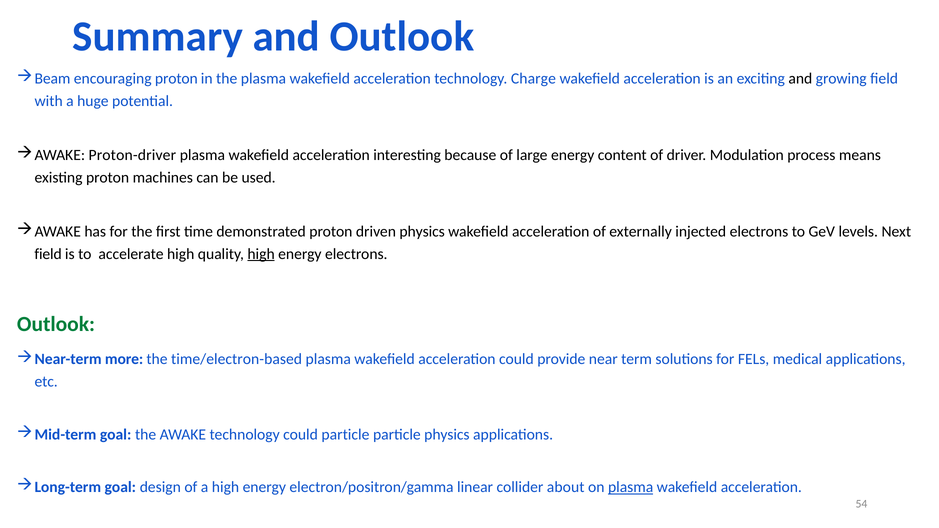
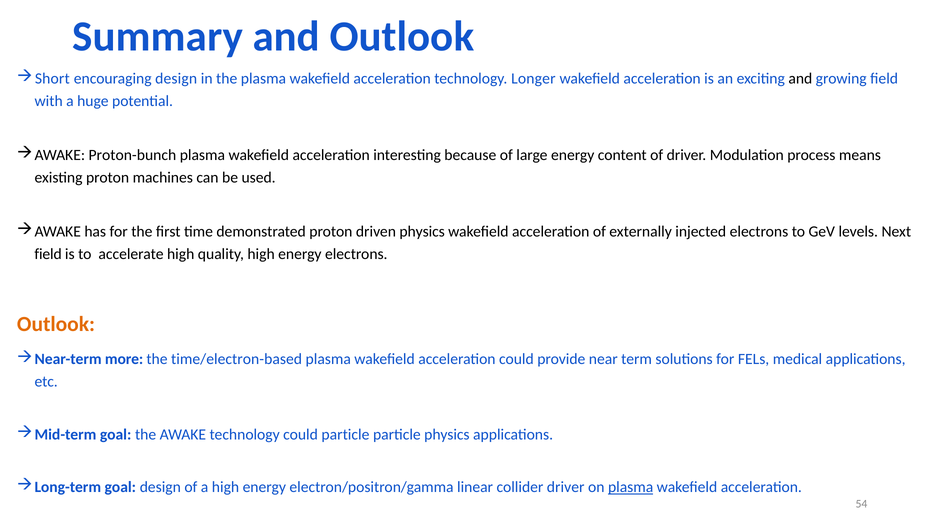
Beam: Beam -> Short
encouraging proton: proton -> design
Charge: Charge -> Longer
Proton-driver: Proton-driver -> Proton-bunch
high at (261, 254) underline: present -> none
Outlook at (56, 324) colour: green -> orange
collider about: about -> driver
